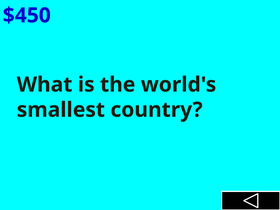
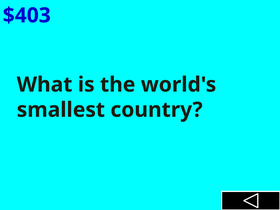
$450: $450 -> $403
